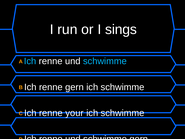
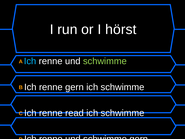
sings: sings -> hörst
schwimme at (105, 61) colour: light blue -> light green
your: your -> read
